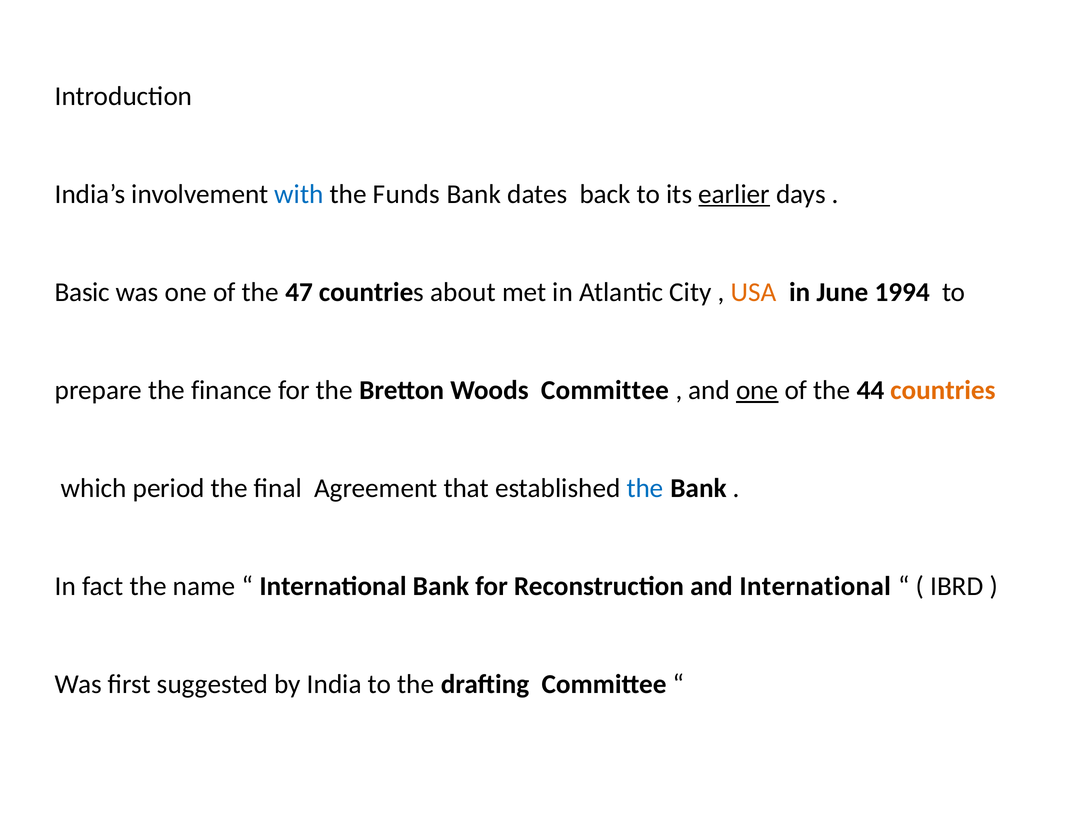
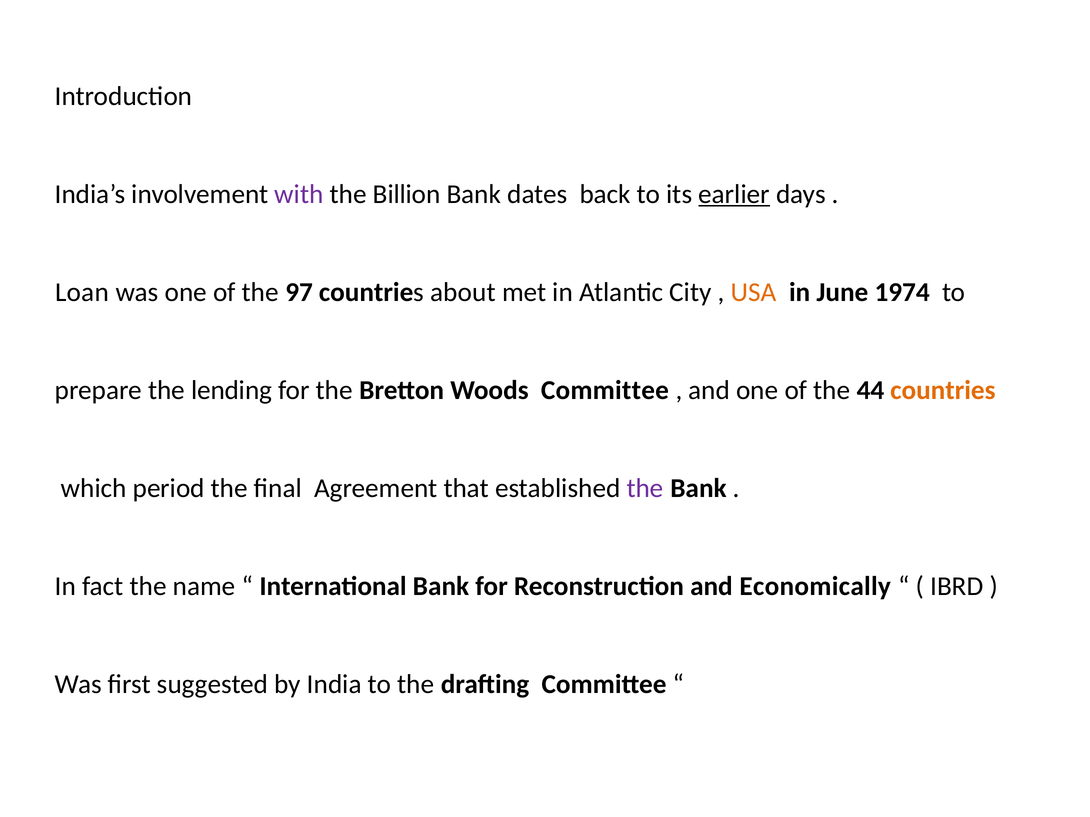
with colour: blue -> purple
Funds: Funds -> Billion
Basic: Basic -> Loan
47: 47 -> 97
1994: 1994 -> 1974
finance: finance -> lending
one at (757, 391) underline: present -> none
the at (645, 489) colour: blue -> purple
and International: International -> Economically
